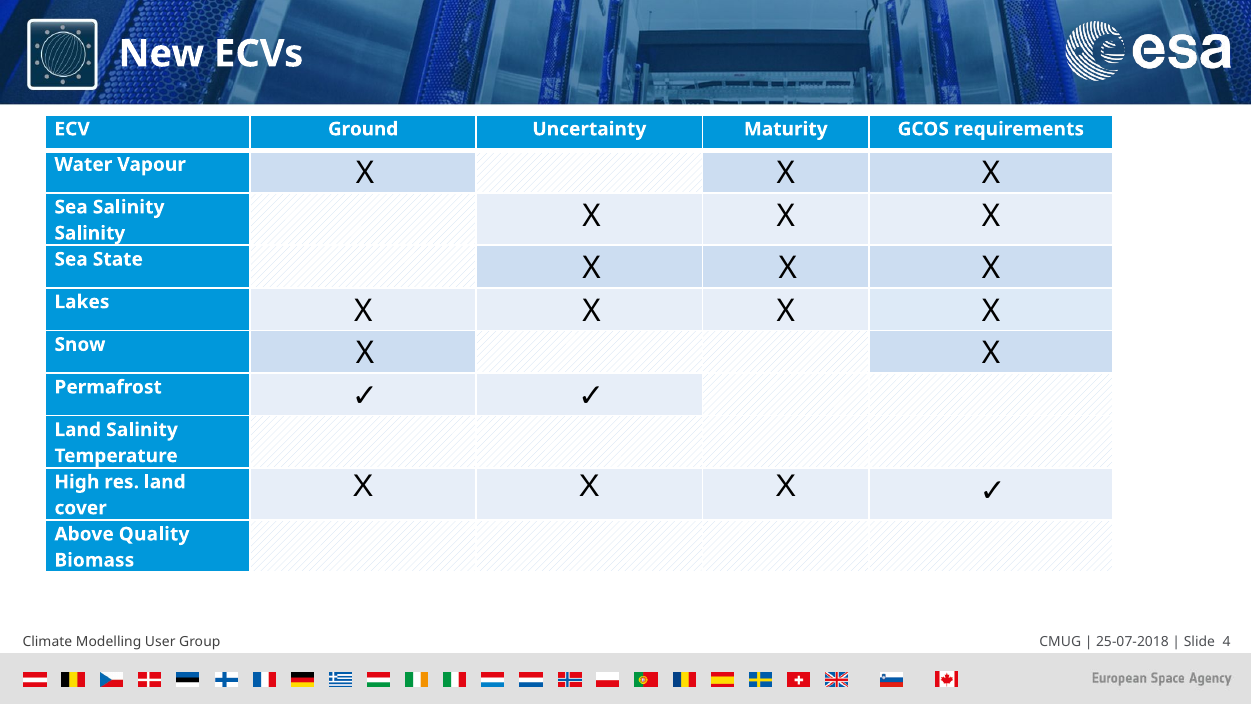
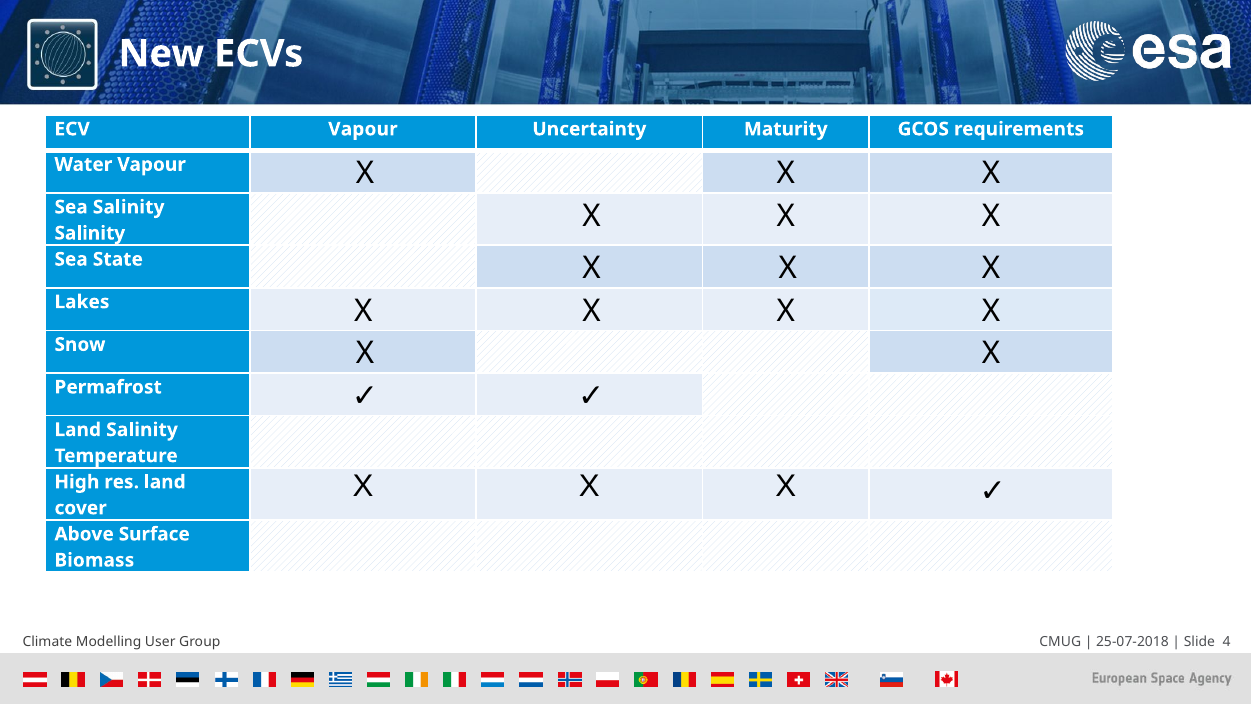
ECV Ground: Ground -> Vapour
Quality: Quality -> Surface
